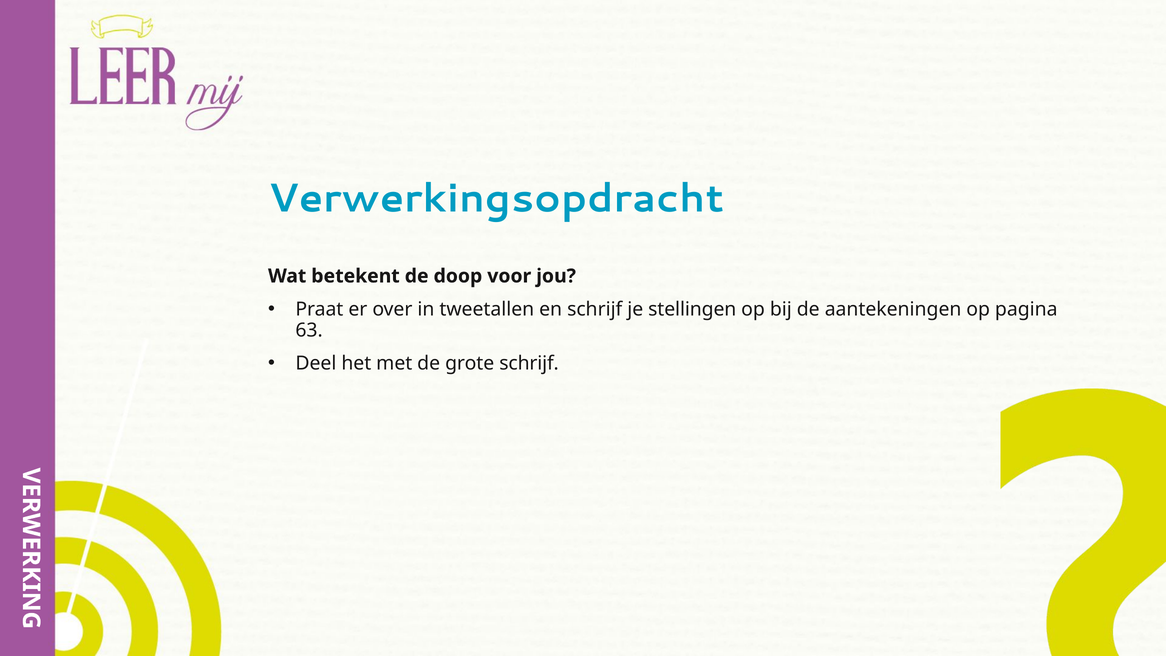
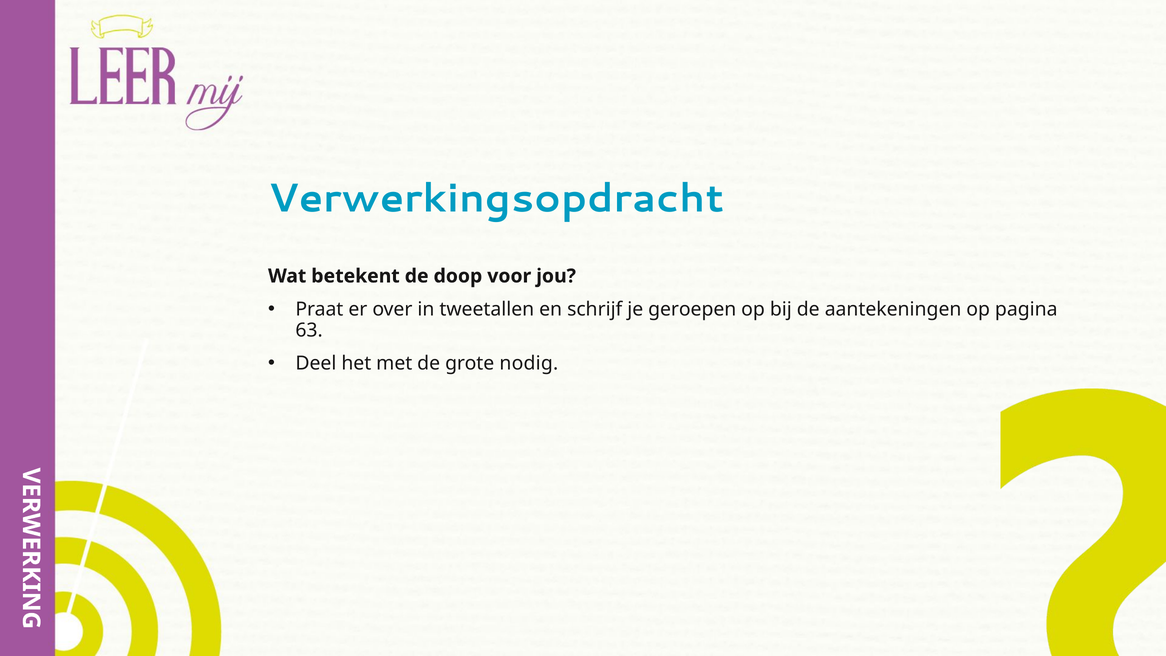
stellingen: stellingen -> geroepen
grote schrijf: schrijf -> nodig
